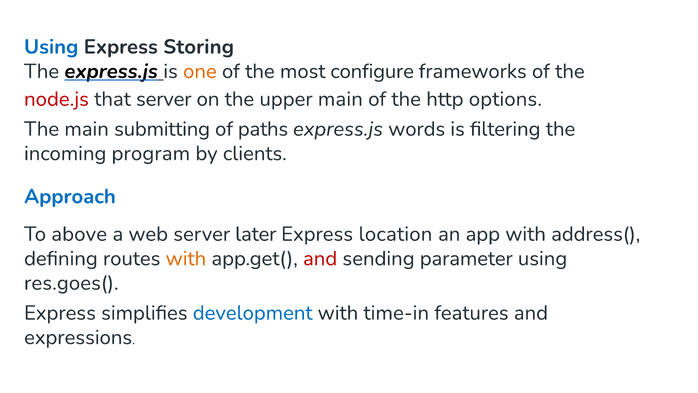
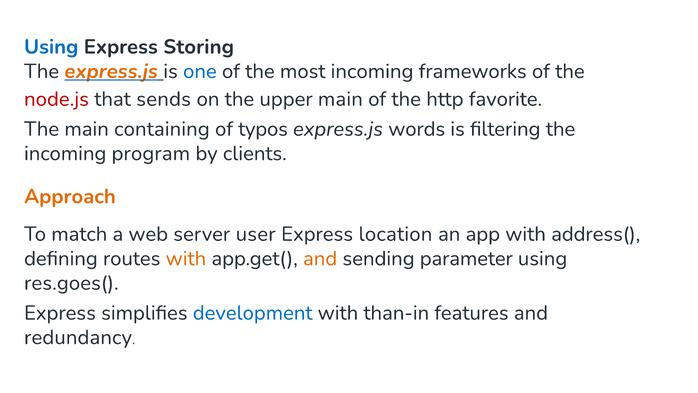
express.js at (111, 71) colour: black -> orange
one colour: orange -> blue
most configure: configure -> incoming
that server: server -> sends
options: options -> favorite
submitting: submitting -> containing
paths: paths -> typos
Approach colour: blue -> orange
above: above -> match
later: later -> user
and at (320, 258) colour: red -> orange
time-in: time-in -> than-in
expressions: expressions -> redundancy
